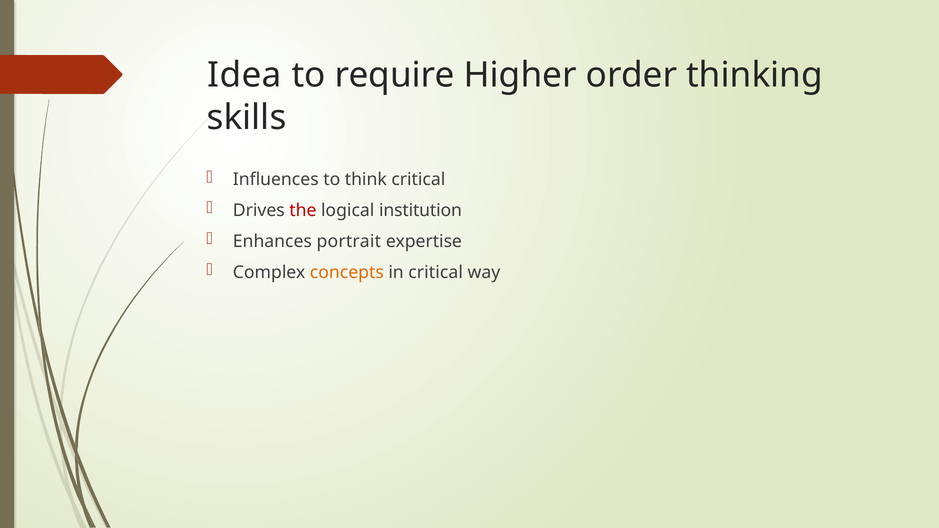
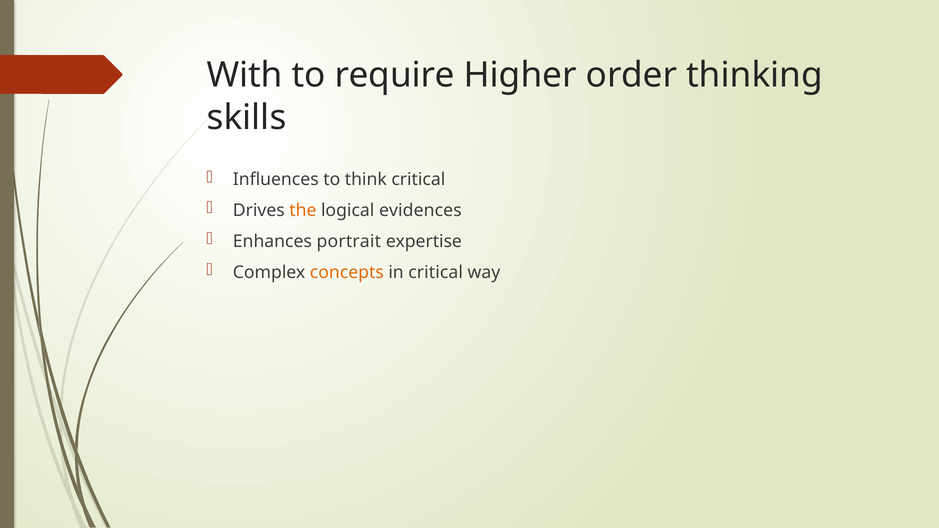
Idea: Idea -> With
the colour: red -> orange
institution: institution -> evidences
